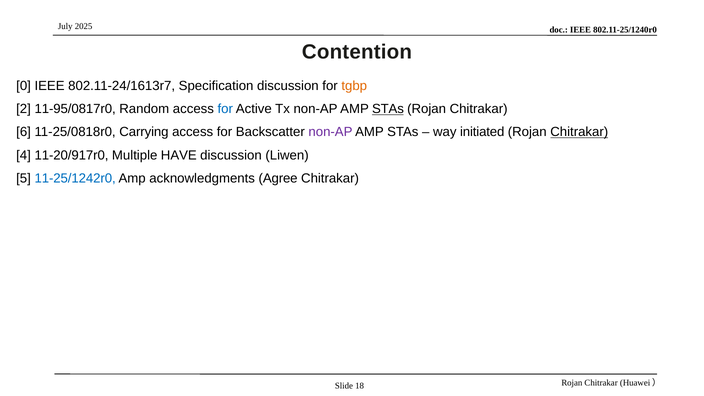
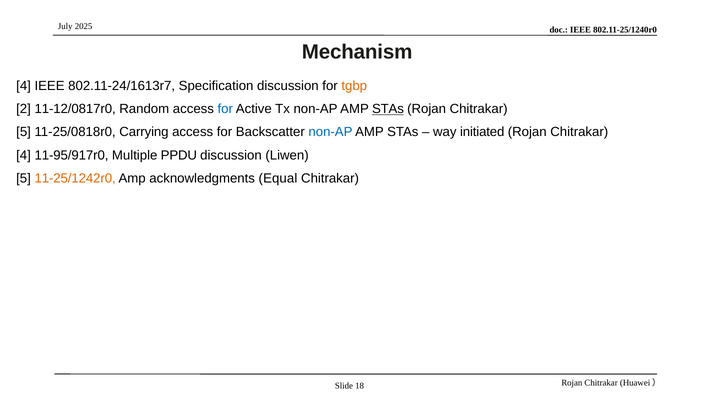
Contention: Contention -> Mechanism
0 at (24, 86): 0 -> 4
11-95/0817r0: 11-95/0817r0 -> 11-12/0817r0
6 at (24, 132): 6 -> 5
non-AP at (330, 132) colour: purple -> blue
Chitrakar at (579, 132) underline: present -> none
11-20/917r0: 11-20/917r0 -> 11-95/917r0
HAVE: HAVE -> PPDU
11-25/1242r0 colour: blue -> orange
Agree: Agree -> Equal
